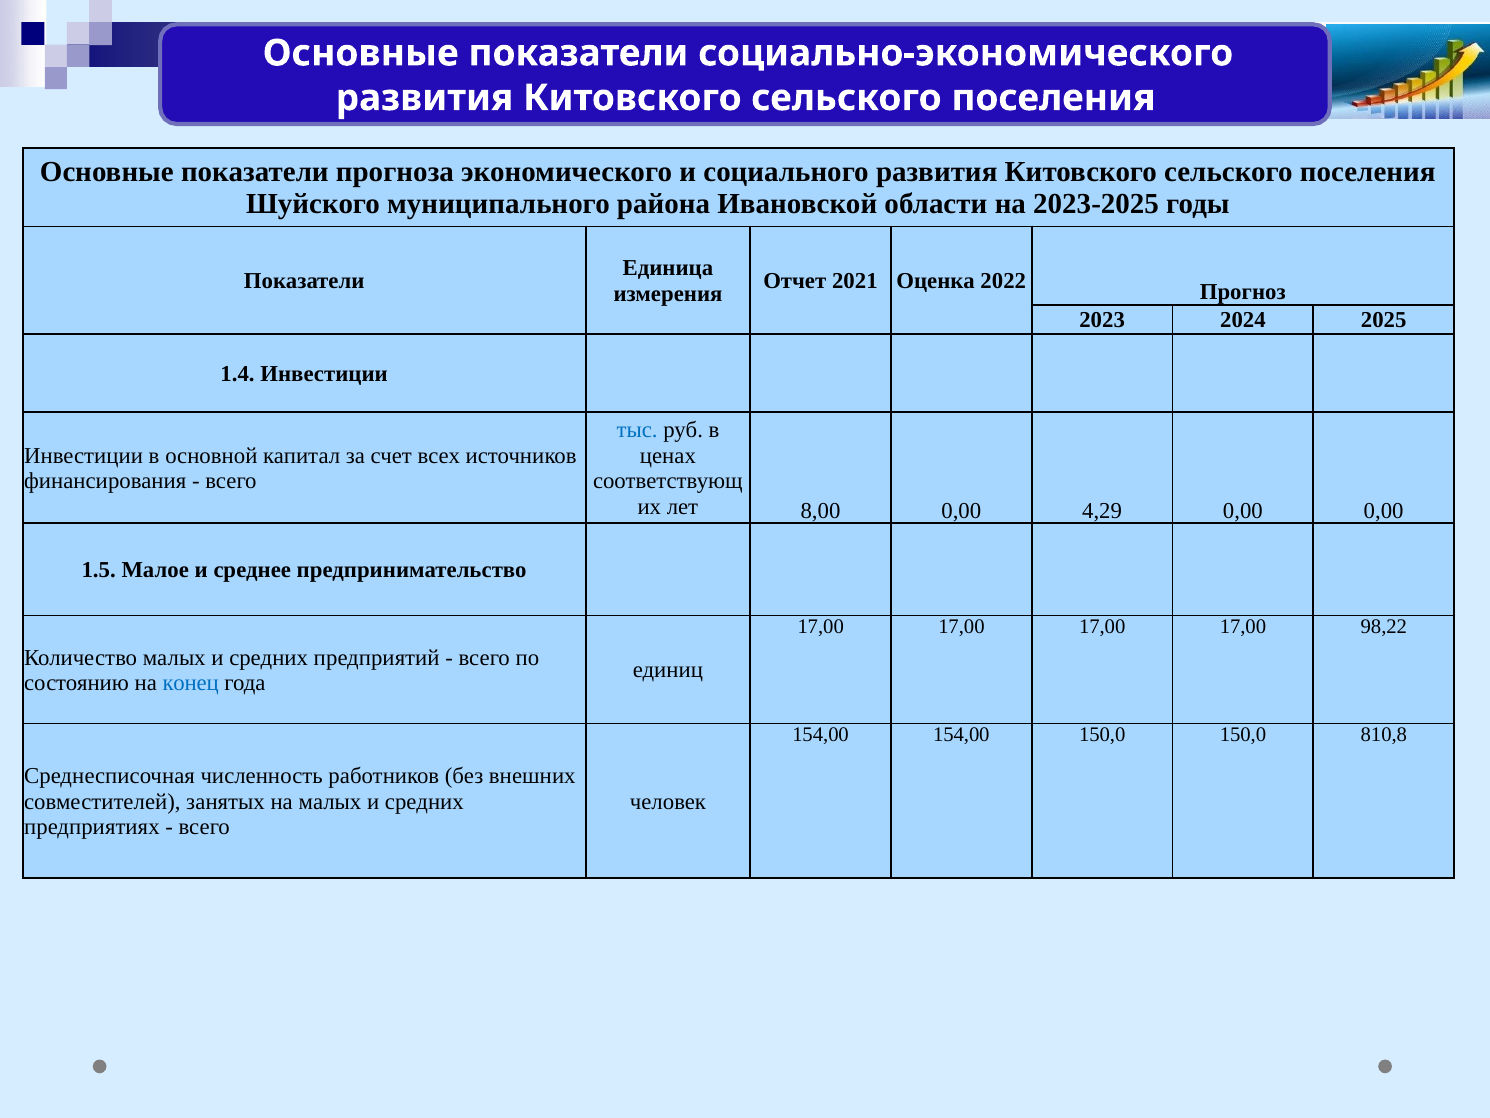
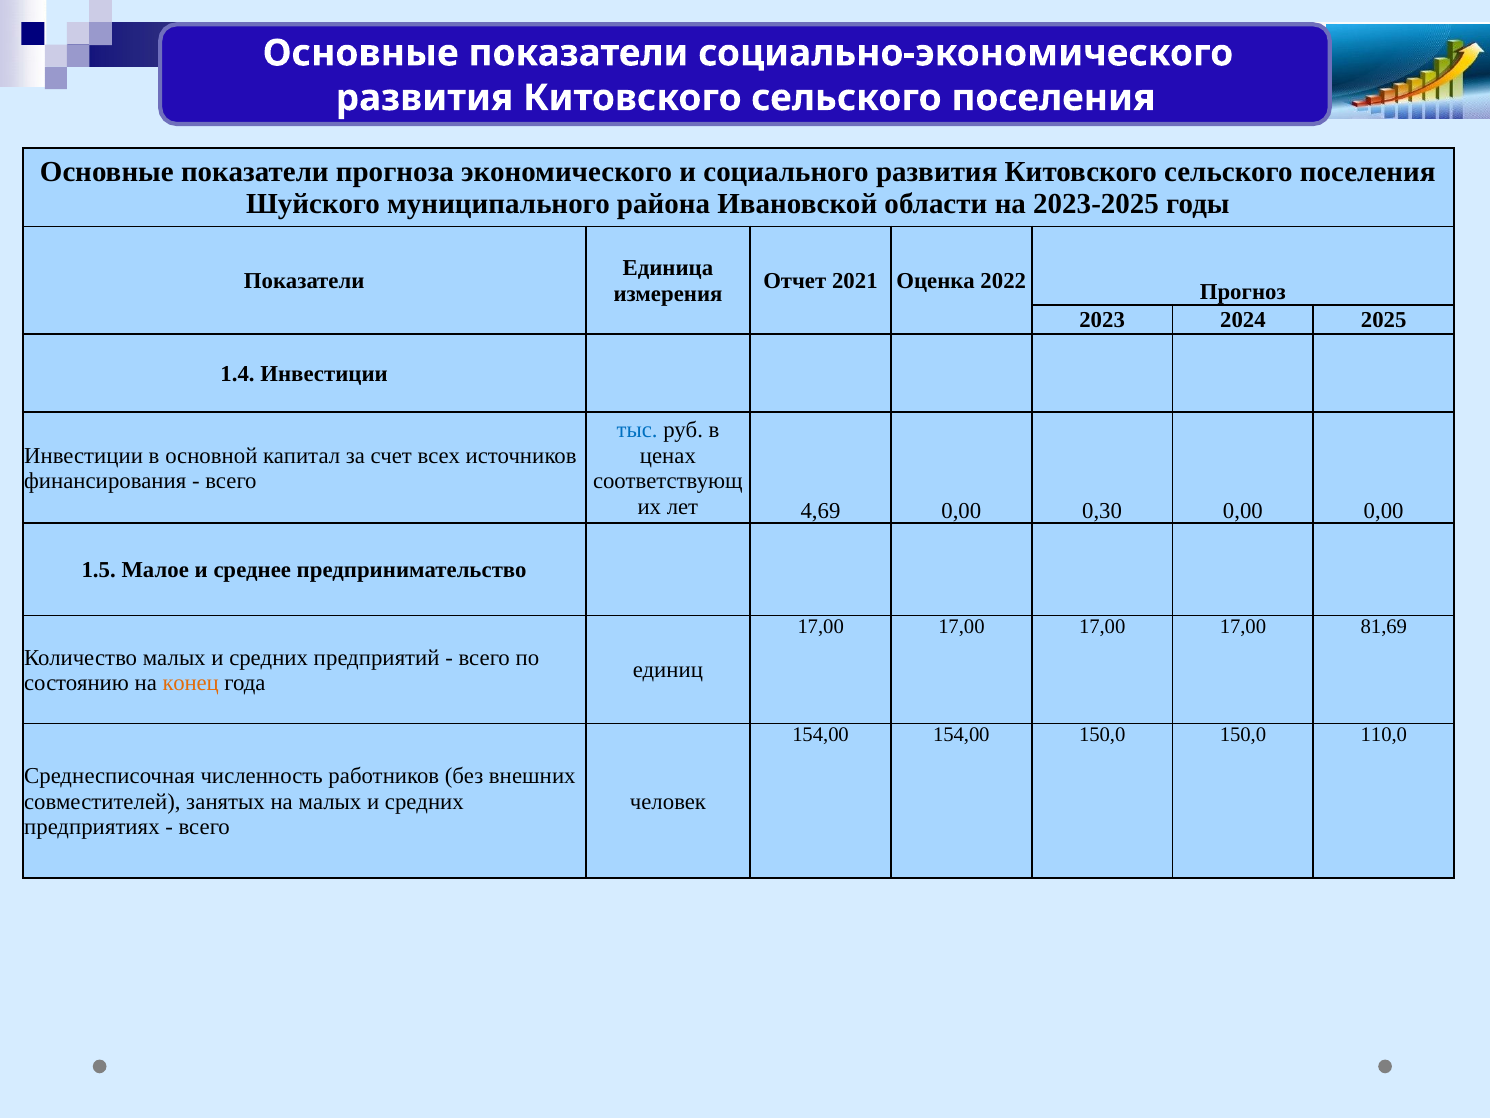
8,00: 8,00 -> 4,69
4,29: 4,29 -> 0,30
98,22: 98,22 -> 81,69
конец colour: blue -> orange
810,8: 810,8 -> 110,0
